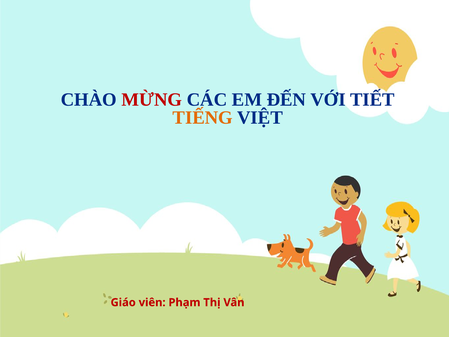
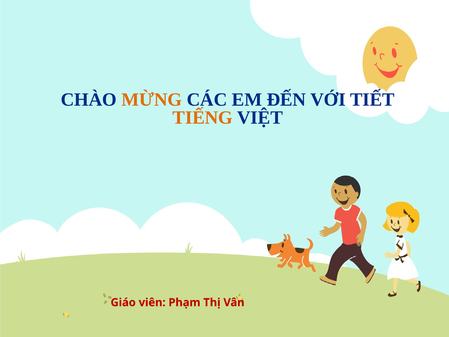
MỪNG colour: red -> orange
